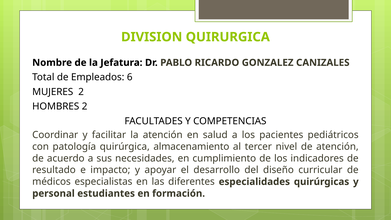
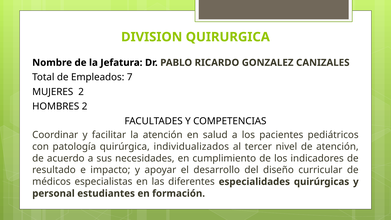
6: 6 -> 7
almacenamiento: almacenamiento -> individualizados
